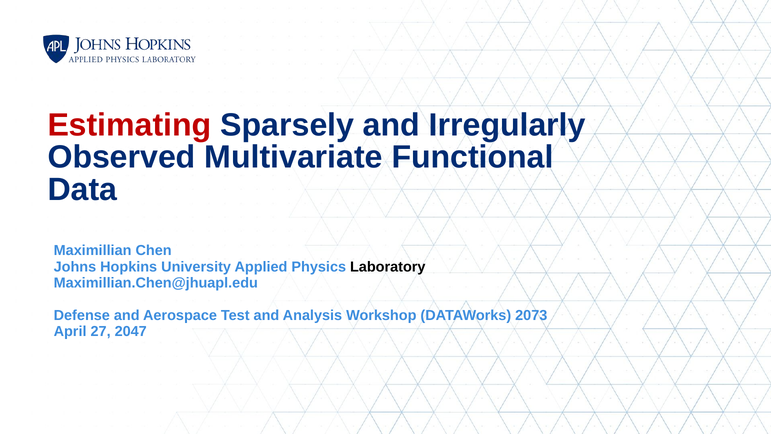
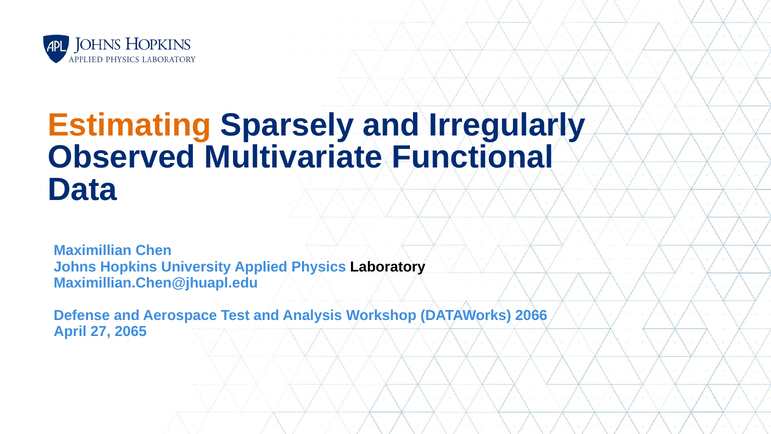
Estimating colour: red -> orange
2073: 2073 -> 2066
2047: 2047 -> 2065
